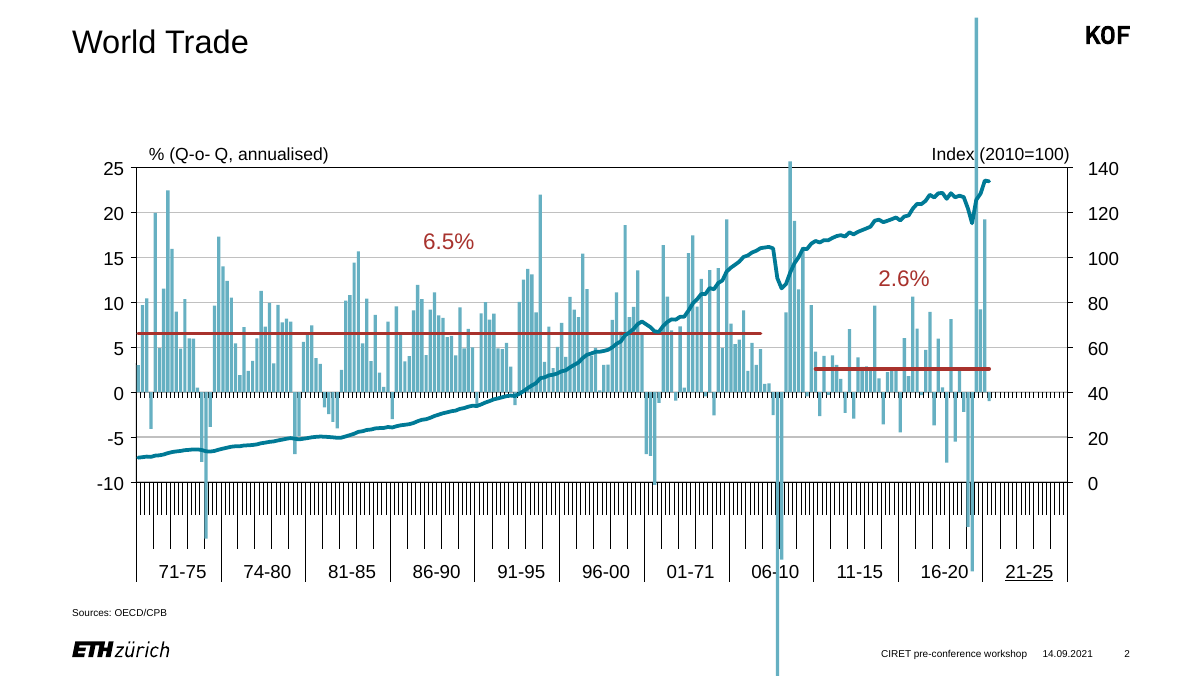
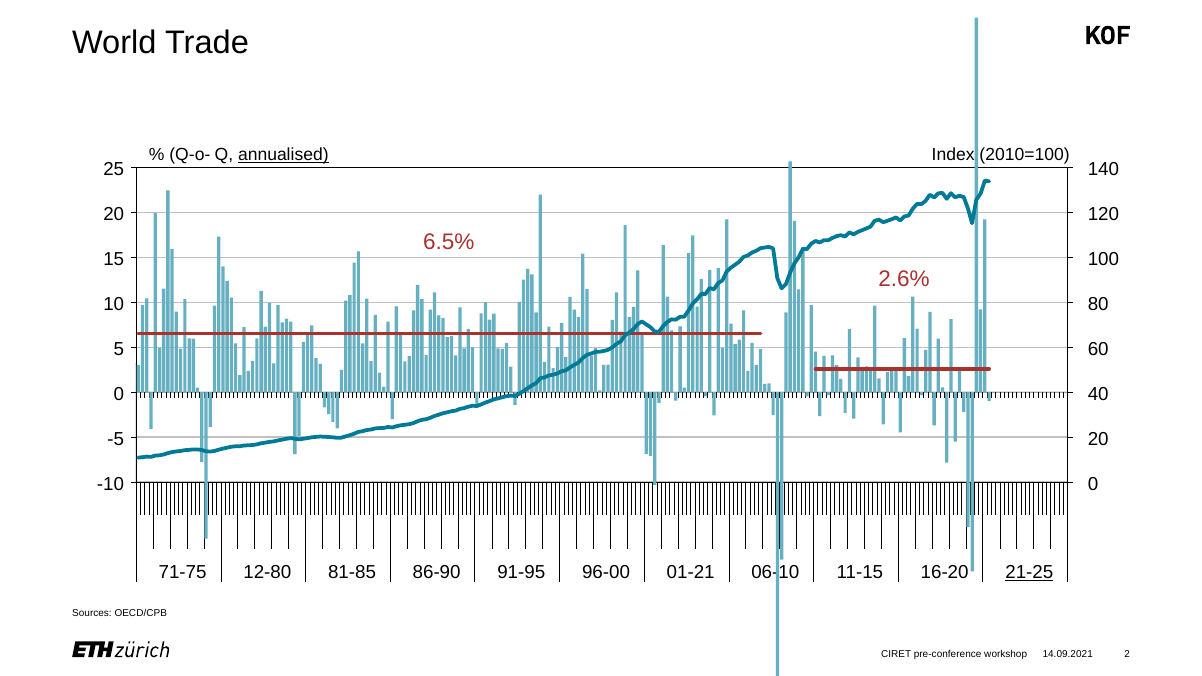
annualised underline: none -> present
74-80: 74-80 -> 12-80
01-71: 01-71 -> 01-21
